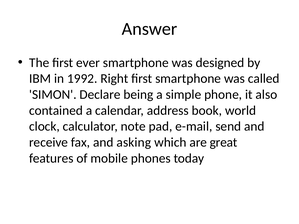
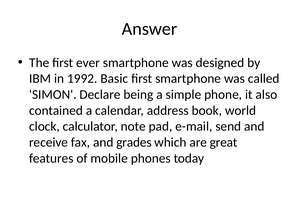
Right: Right -> Basic
asking: asking -> grades
